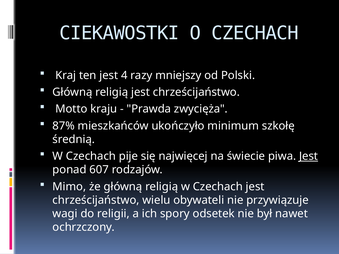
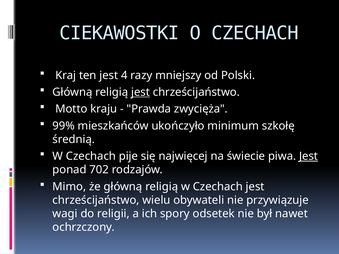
jest at (141, 92) underline: none -> present
87%: 87% -> 99%
607: 607 -> 702
